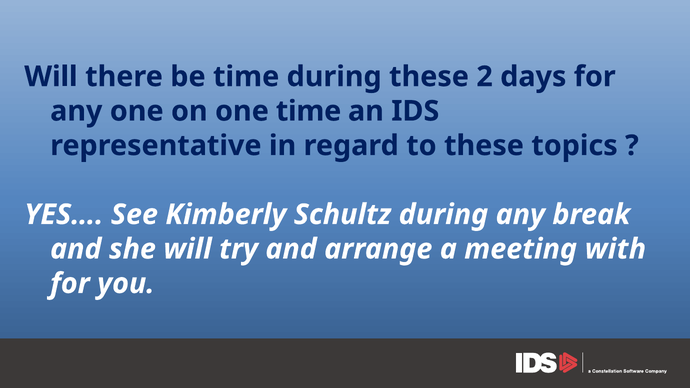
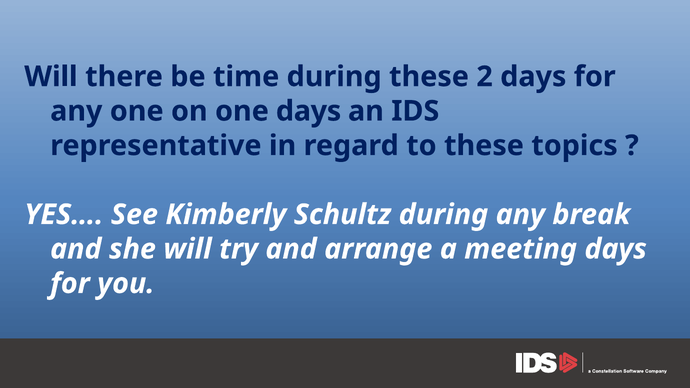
one time: time -> days
meeting with: with -> days
